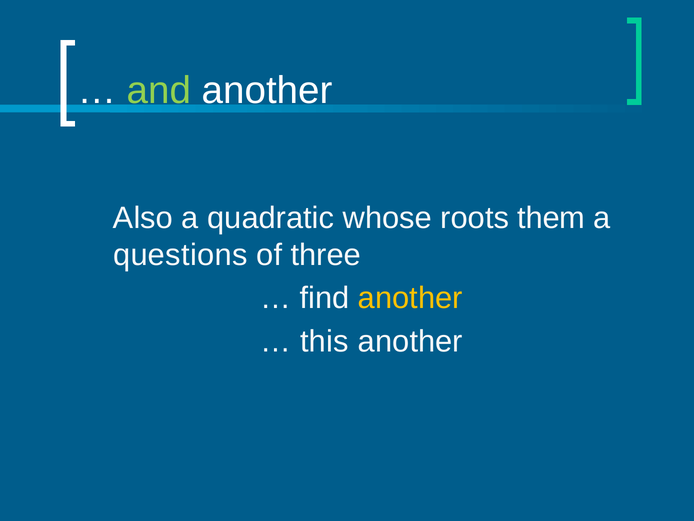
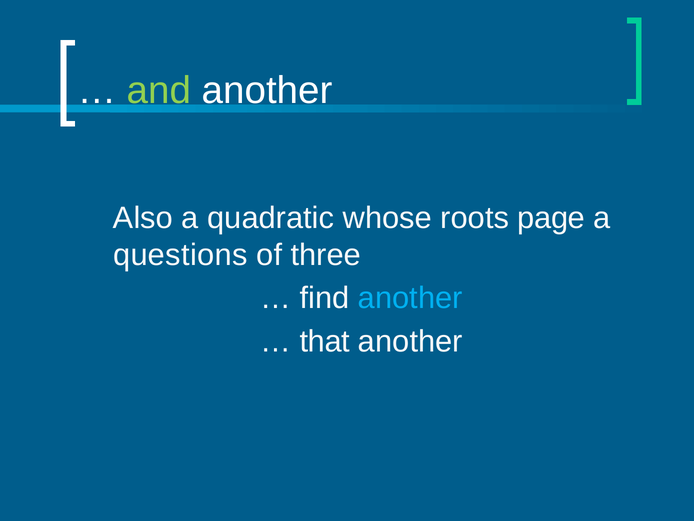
them: them -> page
another at (410, 298) colour: yellow -> light blue
this: this -> that
